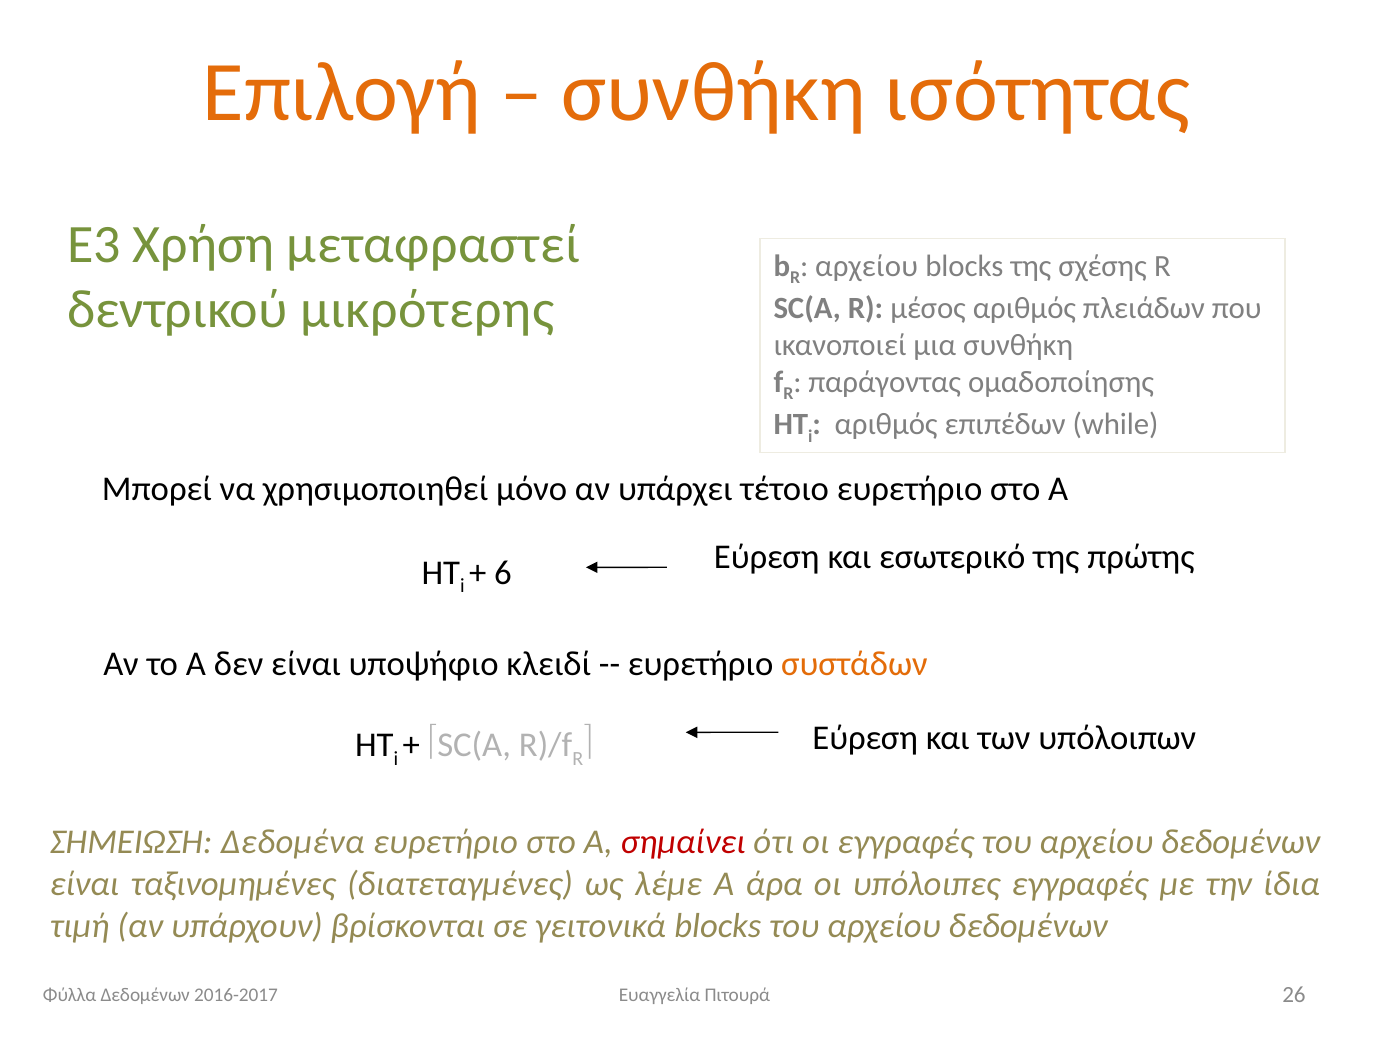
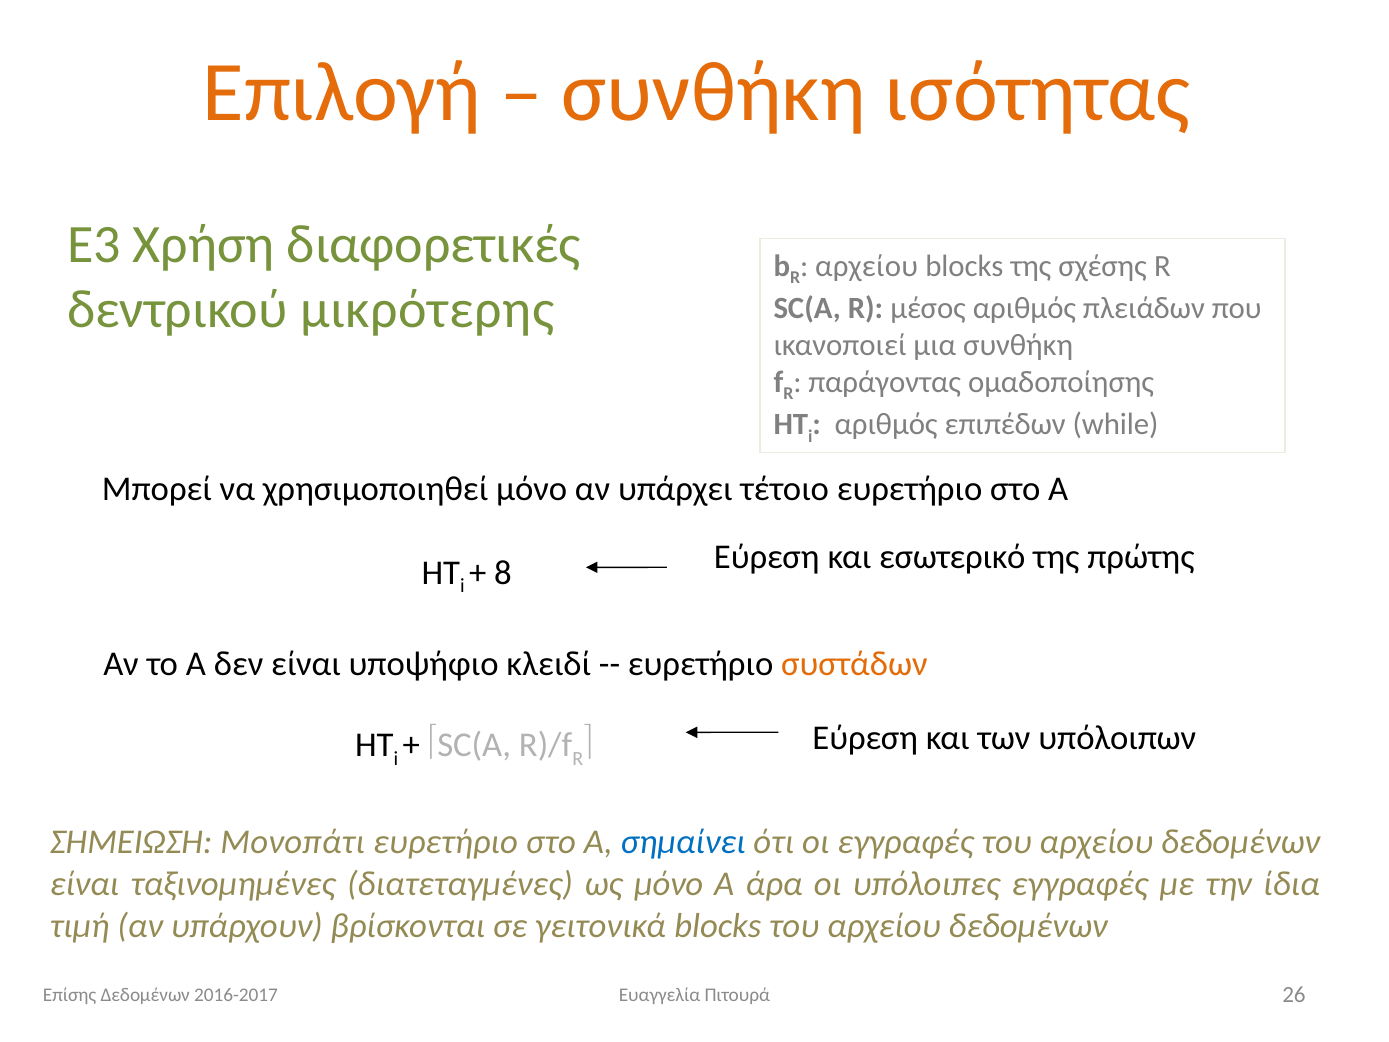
μεταφραστεί: μεταφραστεί -> διαφορετικές
6: 6 -> 8
Δεδομένα: Δεδομένα -> Μονοπάτι
σημαίνει colour: red -> blue
ως λέμε: λέμε -> μόνο
Φύλλα: Φύλλα -> Επίσης
